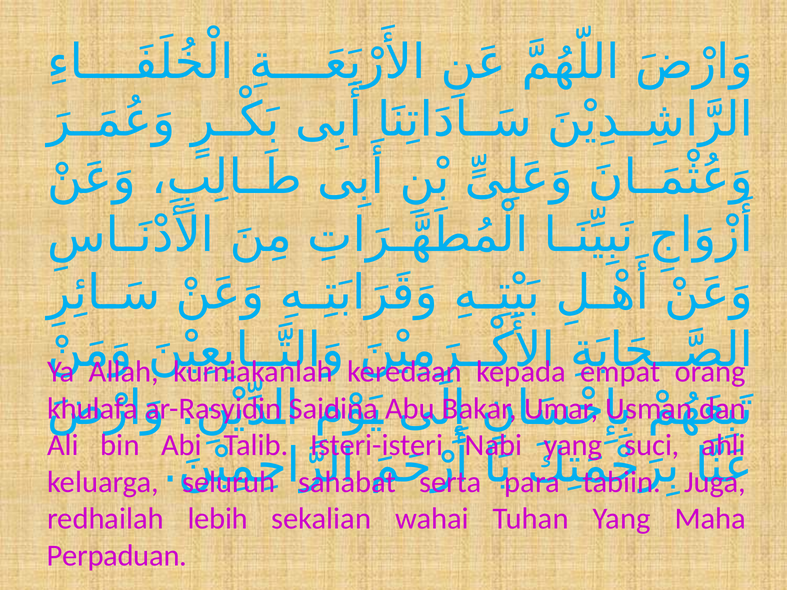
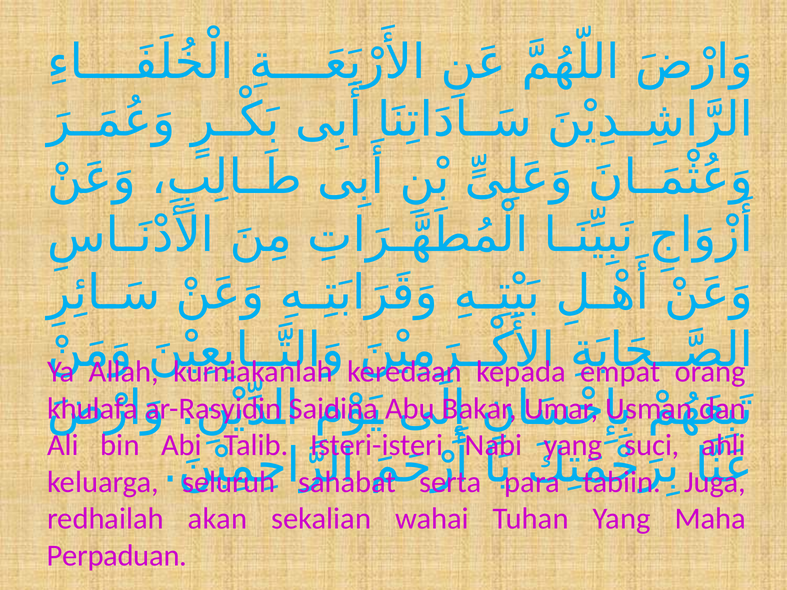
lebih: lebih -> akan
